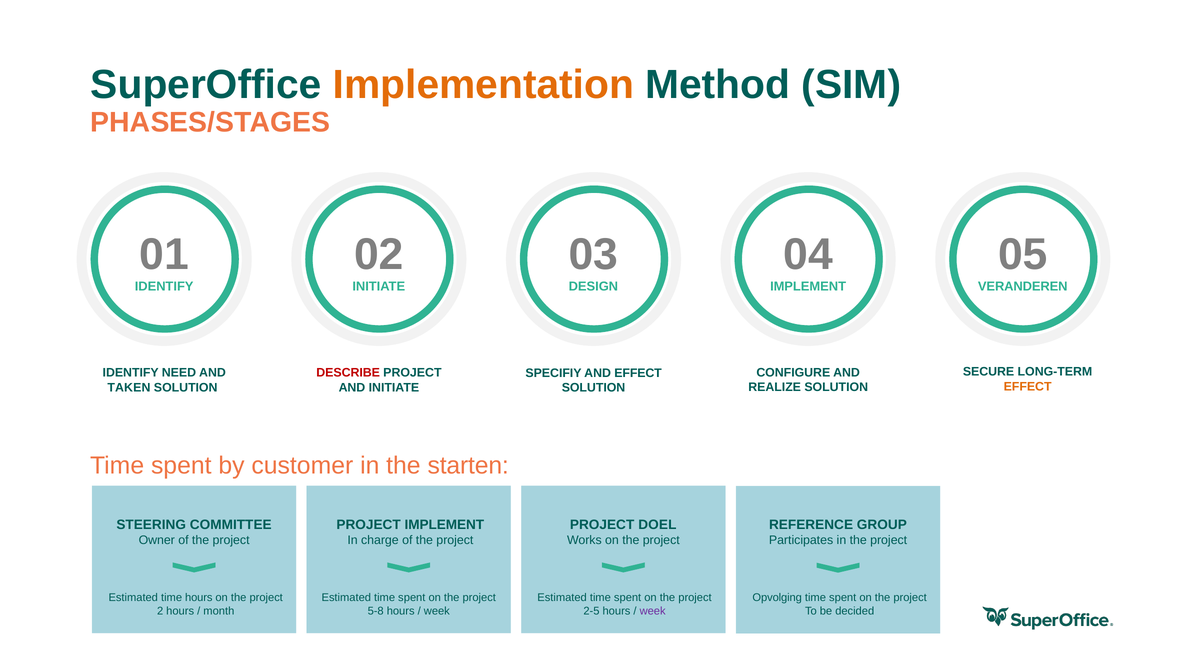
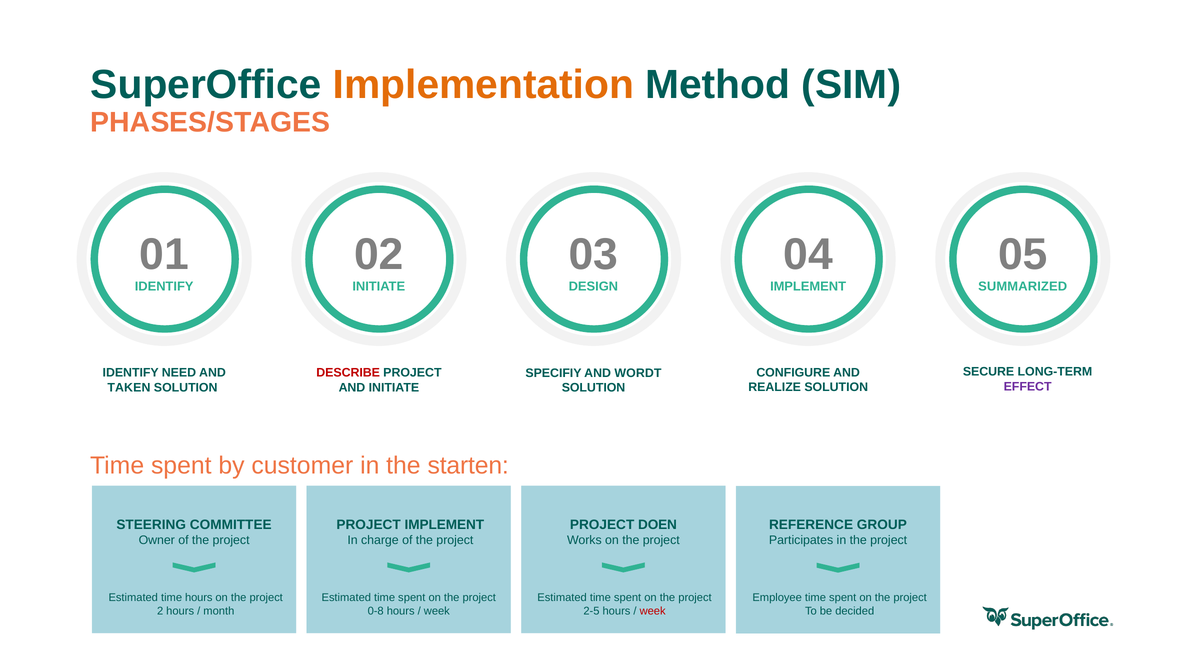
VERANDEREN: VERANDEREN -> SUMMARIZED
AND EFFECT: EFFECT -> WORDT
EFFECT at (1028, 387) colour: orange -> purple
DOEL: DOEL -> DOEN
Opvolging: Opvolging -> Employee
5-8: 5-8 -> 0-8
week at (653, 611) colour: purple -> red
